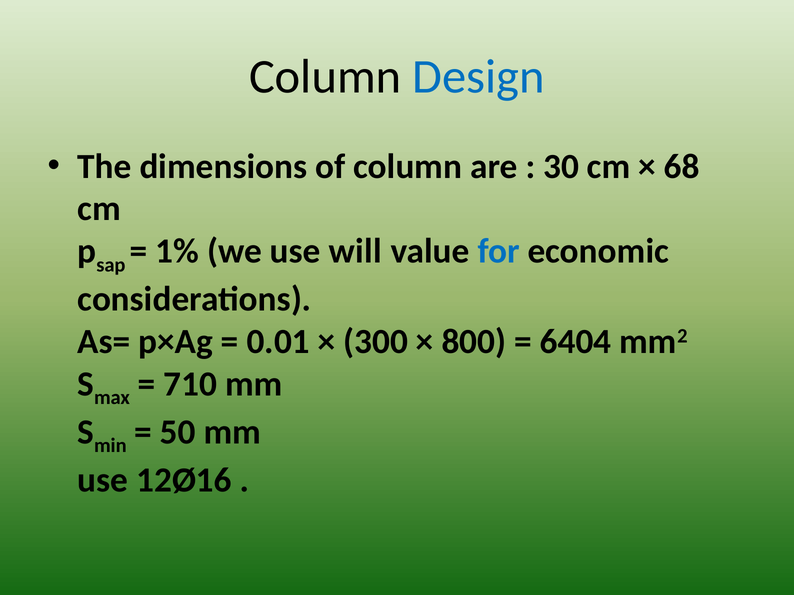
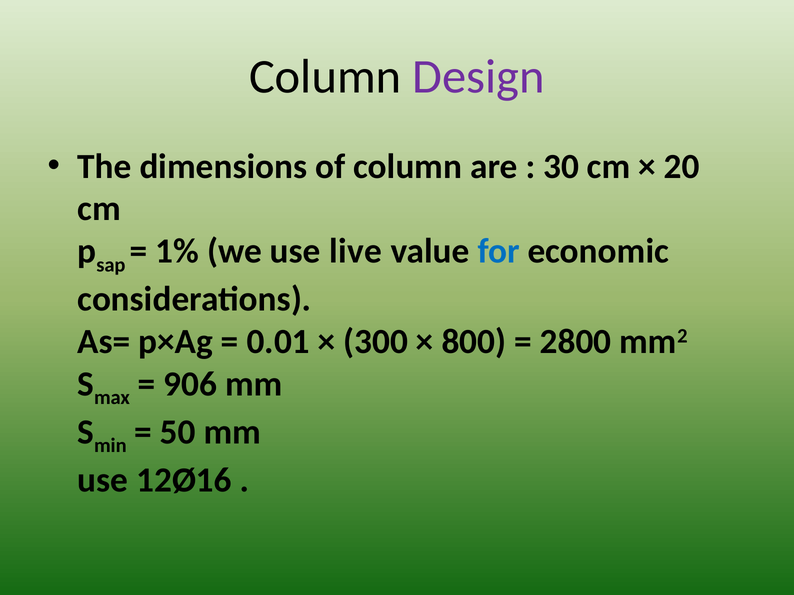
Design colour: blue -> purple
68: 68 -> 20
will: will -> live
6404: 6404 -> 2800
710: 710 -> 906
